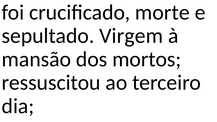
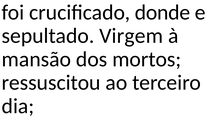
morte: morte -> donde
